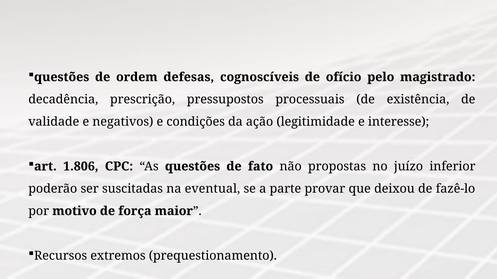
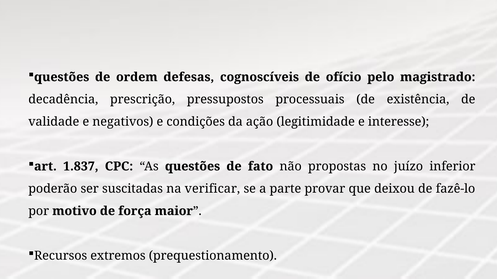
1.806: 1.806 -> 1.837
eventual: eventual -> verificar
